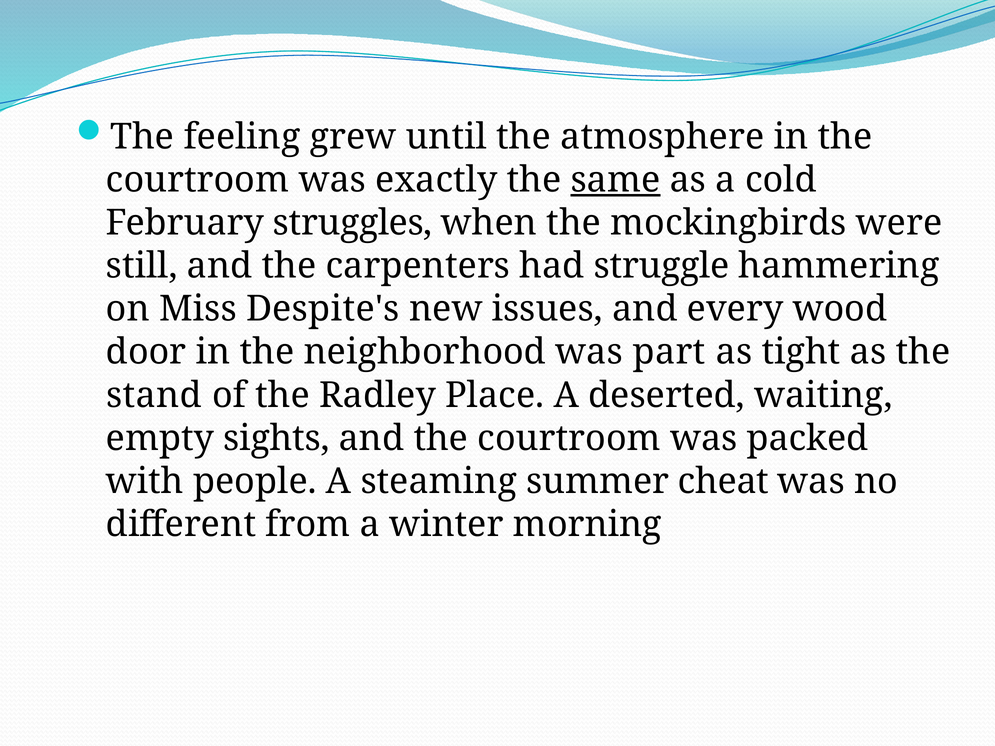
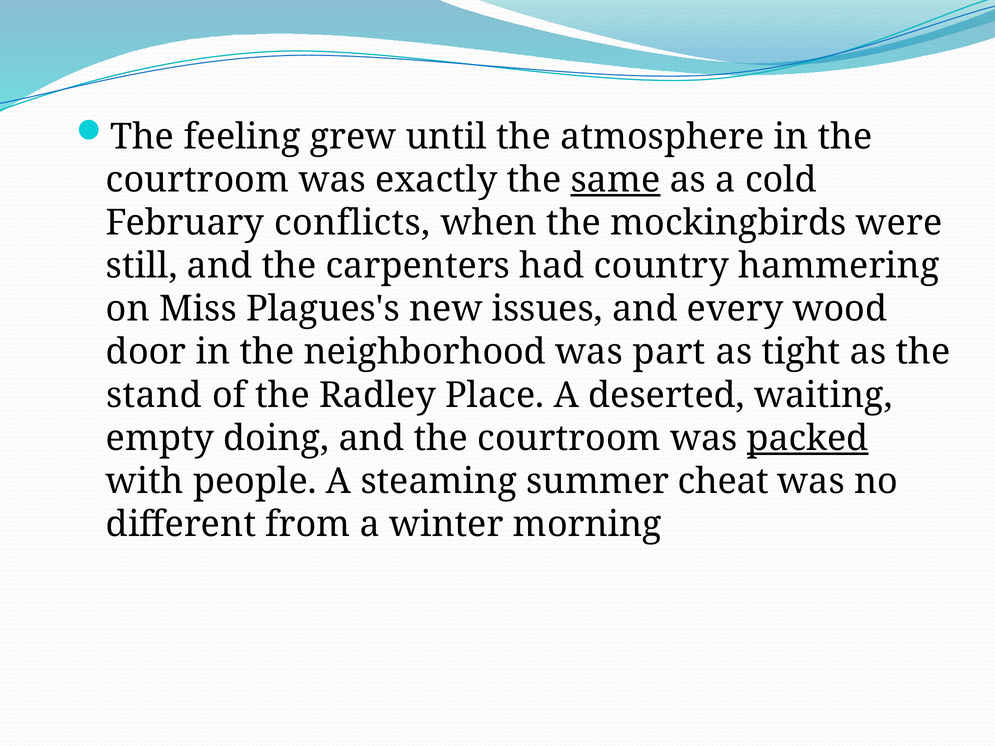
struggles: struggles -> conflicts
struggle: struggle -> country
Despite's: Despite's -> Plagues's
sights: sights -> doing
packed underline: none -> present
